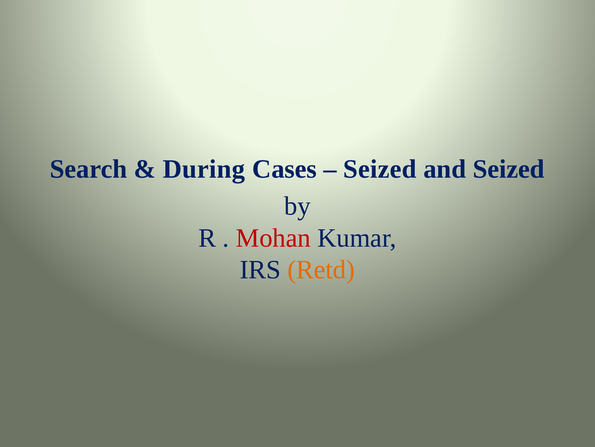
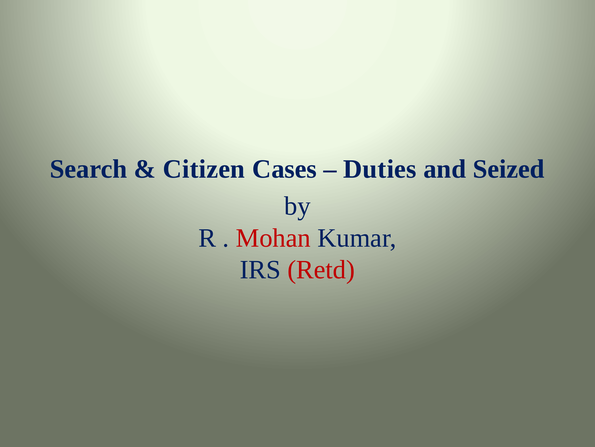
During: During -> Citizen
Seized at (380, 169): Seized -> Duties
Retd colour: orange -> red
